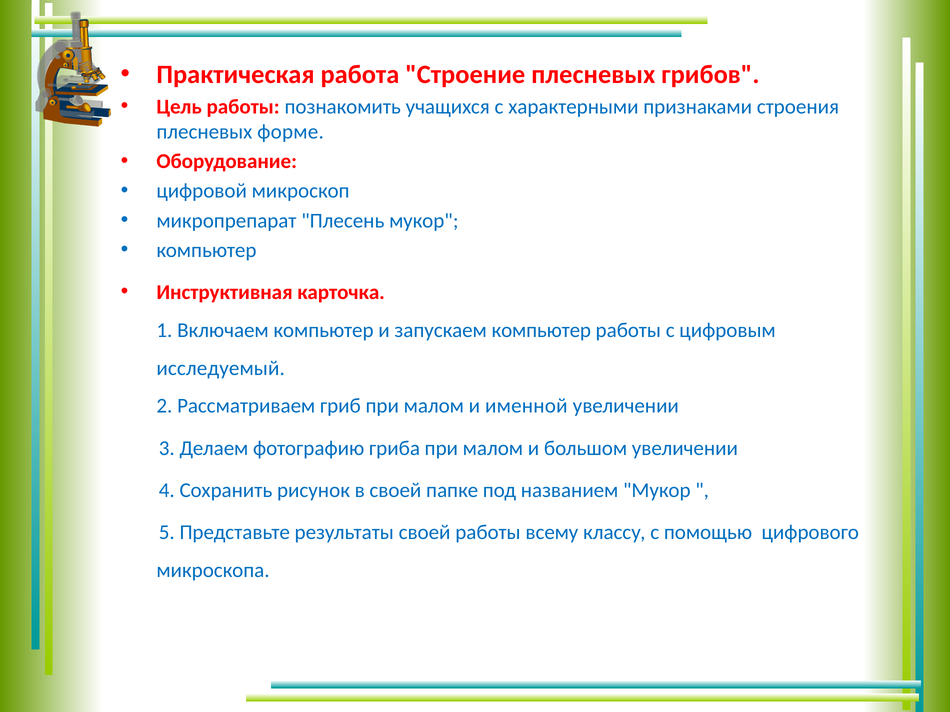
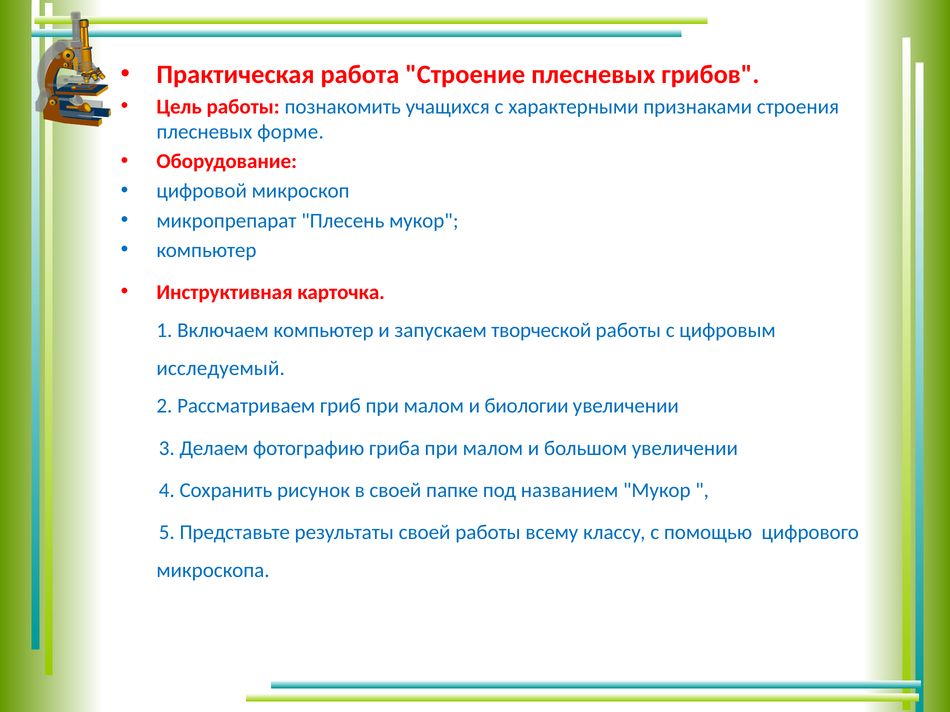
запускаем компьютер: компьютер -> творческой
именной: именной -> биологии
